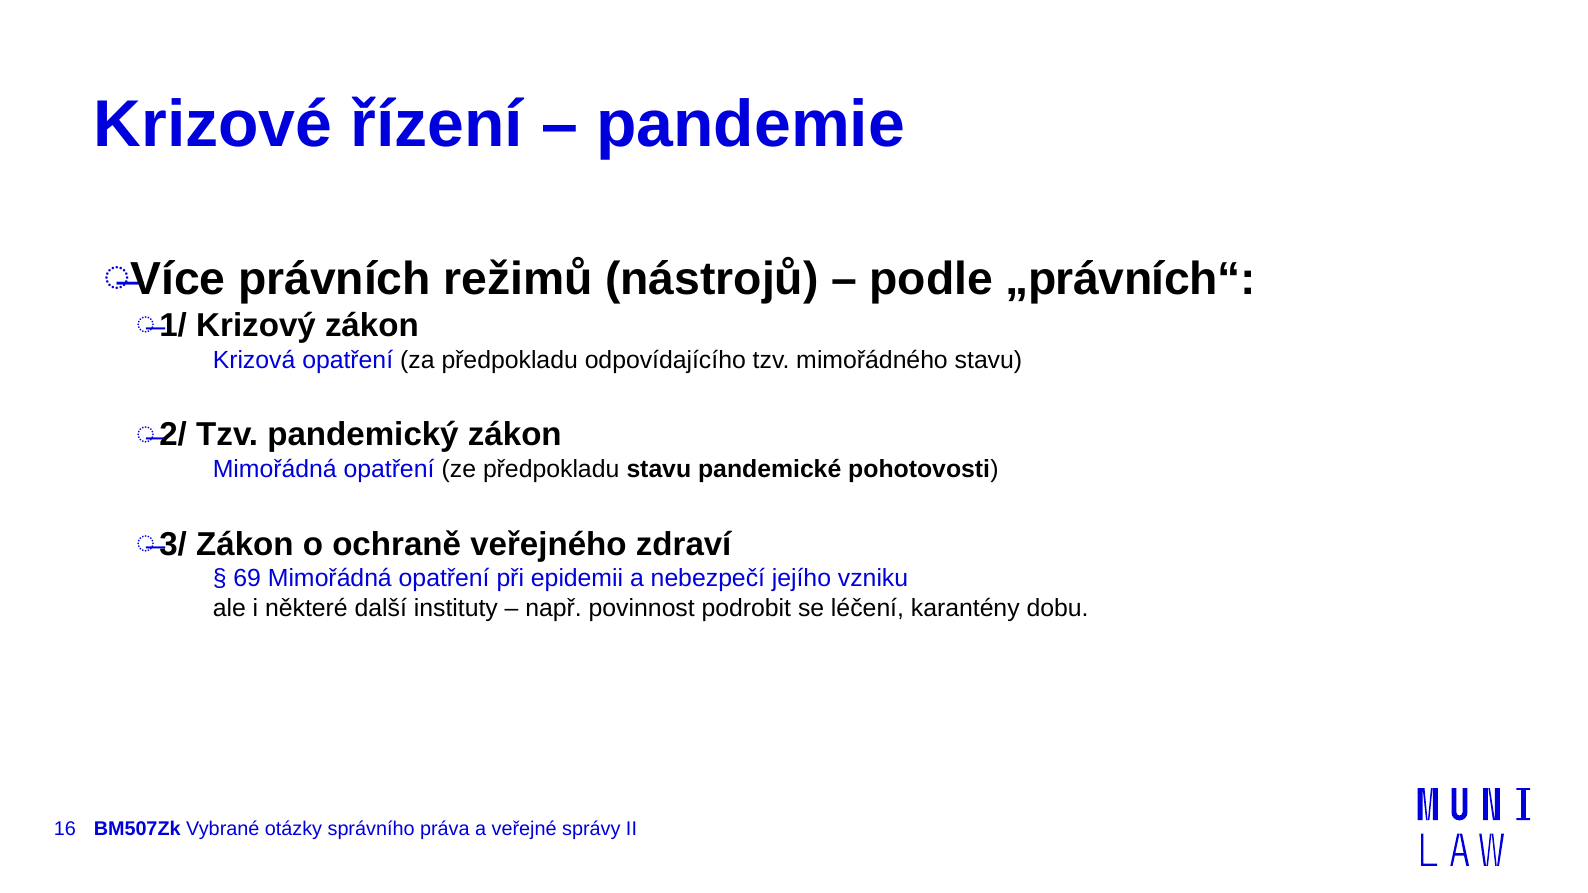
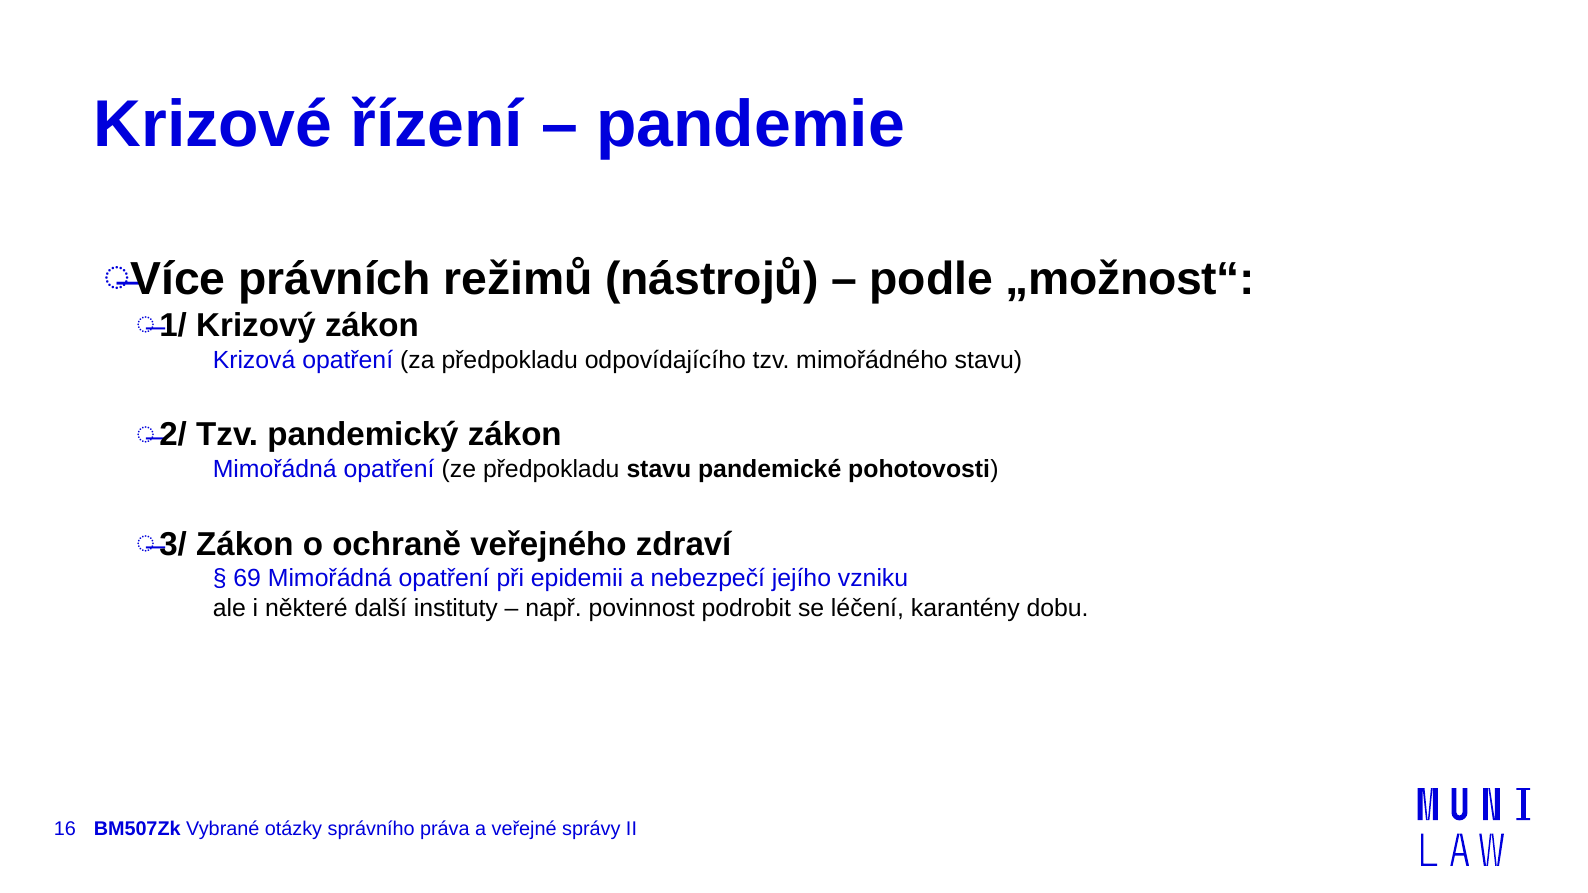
„právních“: „právních“ -> „možnost“
